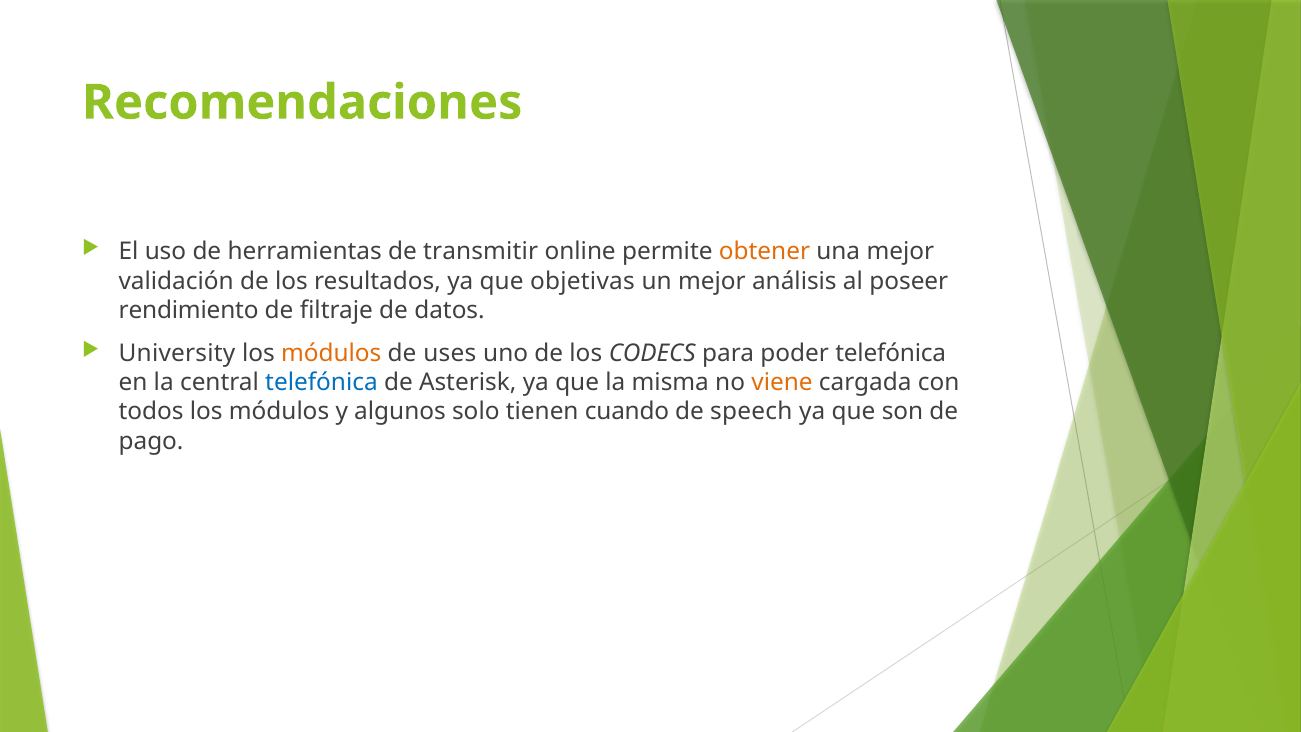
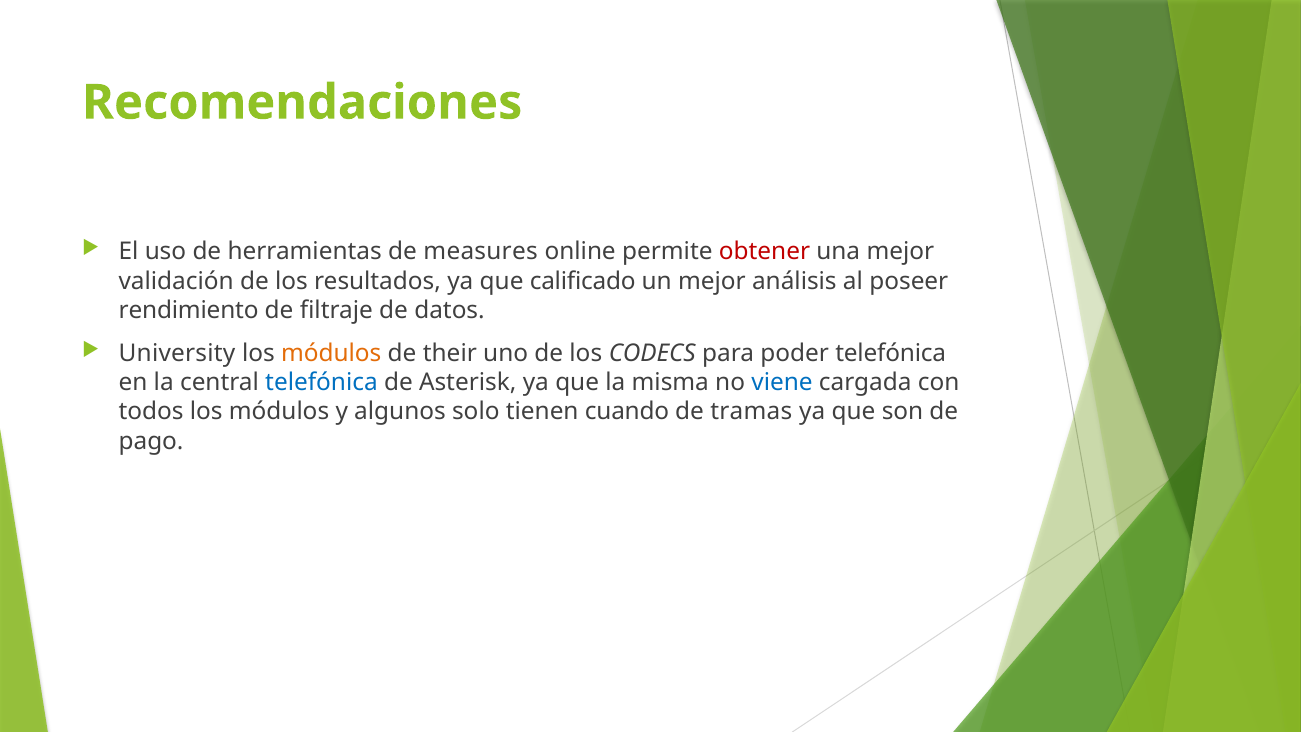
transmitir: transmitir -> measures
obtener colour: orange -> red
objetivas: objetivas -> calificado
uses: uses -> their
viene colour: orange -> blue
speech: speech -> tramas
